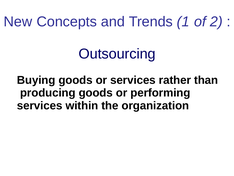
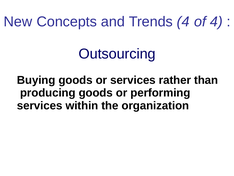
Trends 1: 1 -> 4
of 2: 2 -> 4
